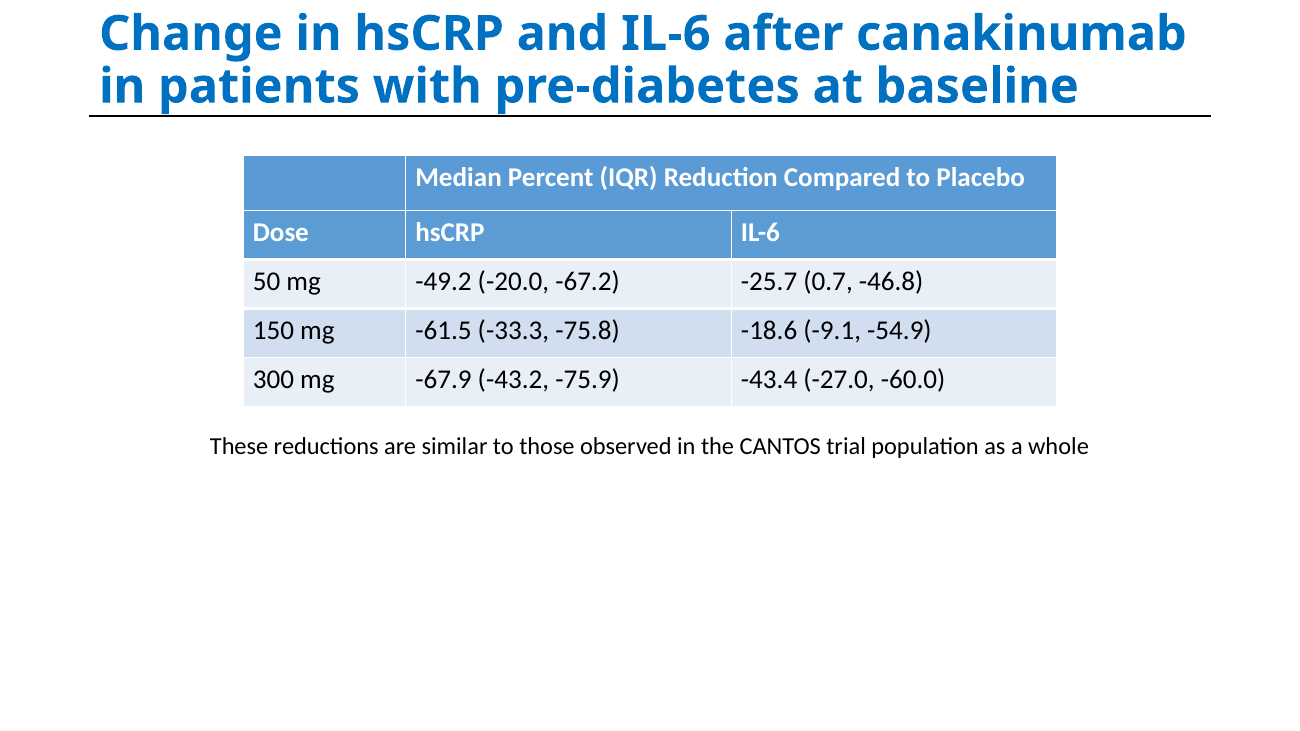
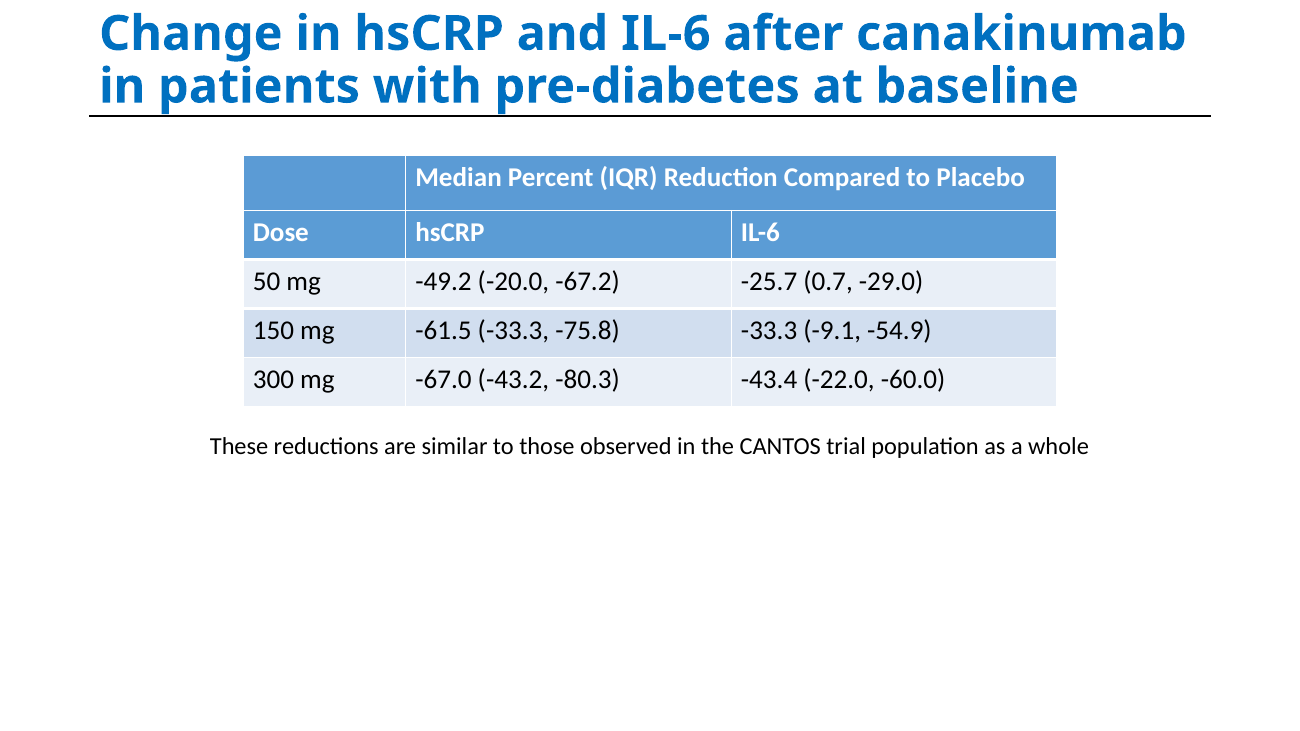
-46.8: -46.8 -> -29.0
-75.8 -18.6: -18.6 -> -33.3
-67.9: -67.9 -> -67.0
-75.9: -75.9 -> -80.3
-27.0: -27.0 -> -22.0
